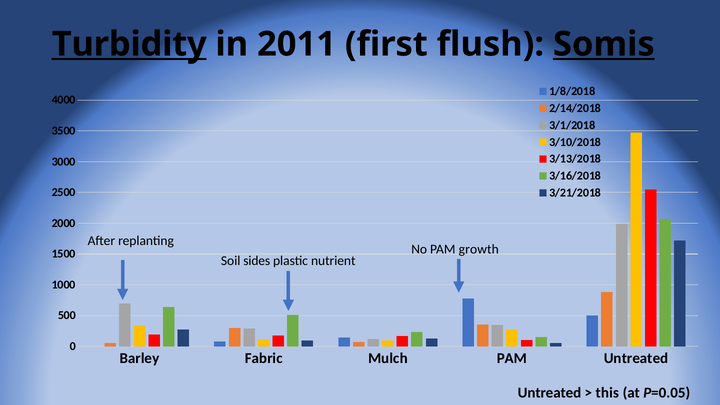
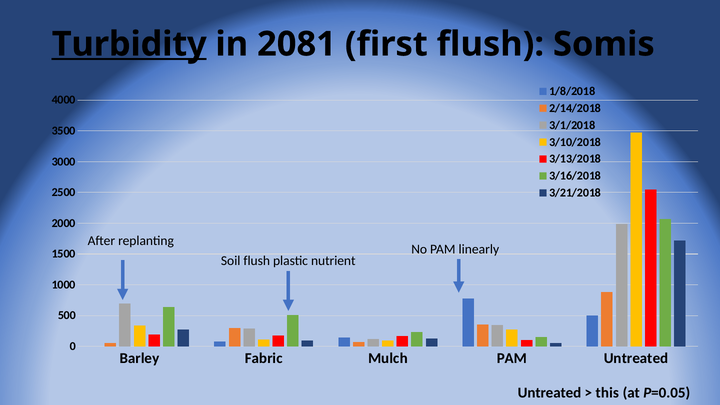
2011: 2011 -> 2081
Somis underline: present -> none
growth: growth -> linearly
Soil sides: sides -> flush
